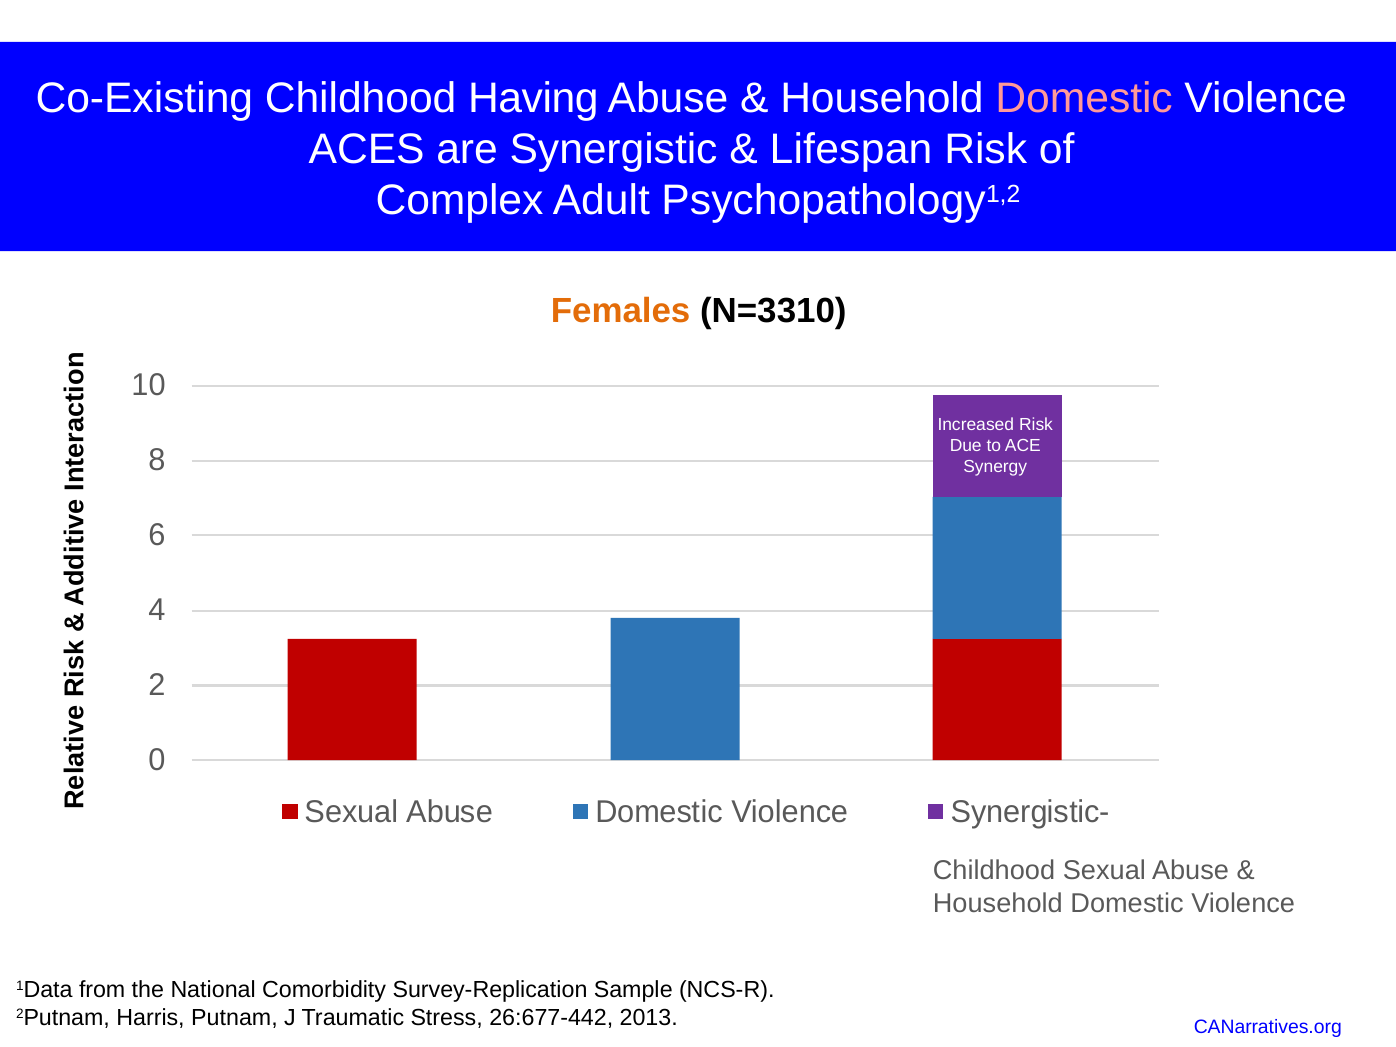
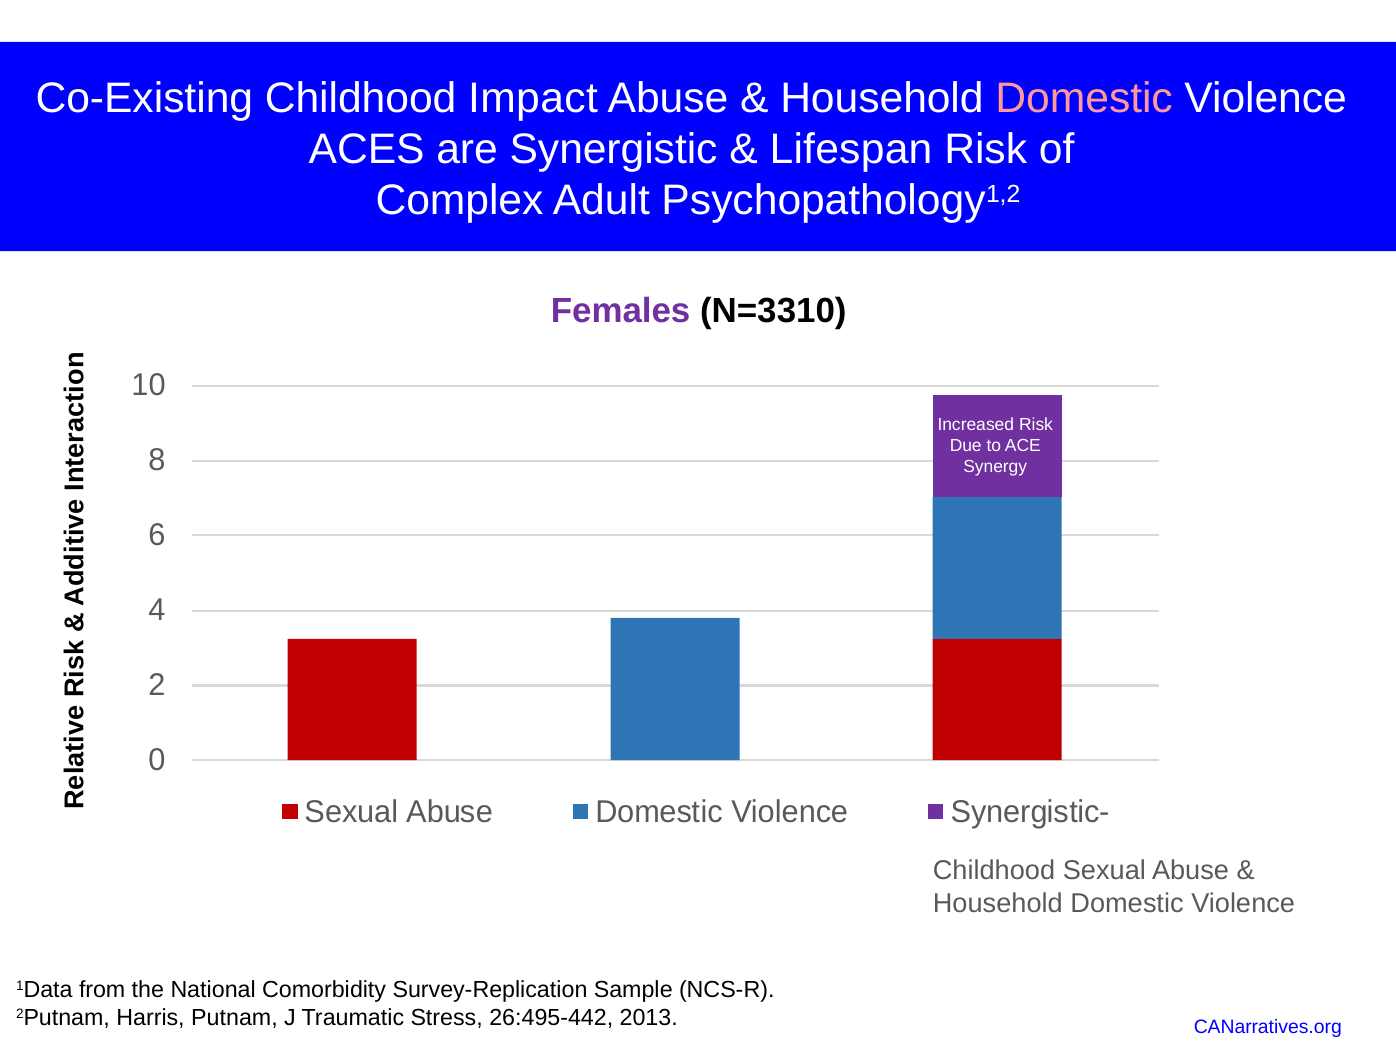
Having: Having -> Impact
Females colour: orange -> purple
26:677-442: 26:677-442 -> 26:495-442
